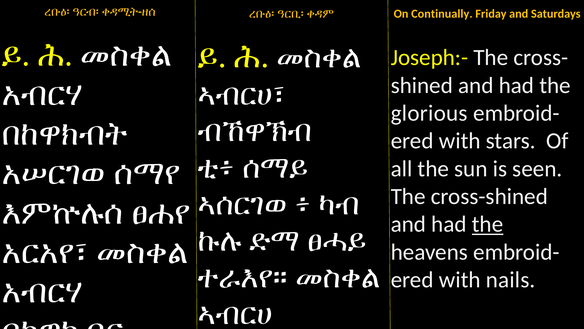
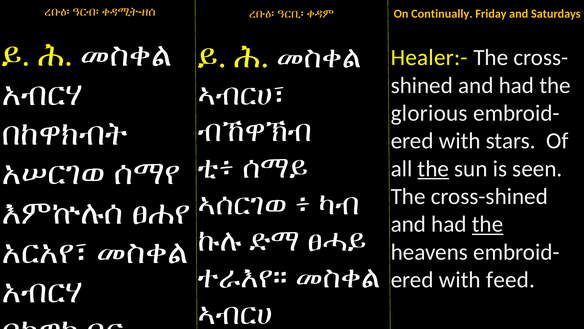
Joseph:-: Joseph:- -> Healer:-
the at (433, 168) underline: none -> present
nails: nails -> feed
